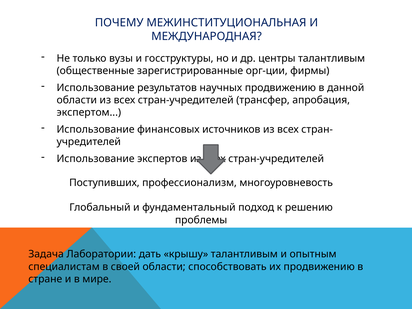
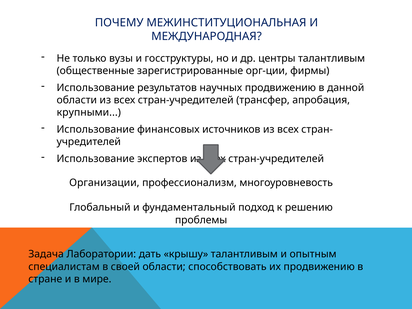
экспертом: экспертом -> крупными
Поступивших: Поступивших -> Организации
